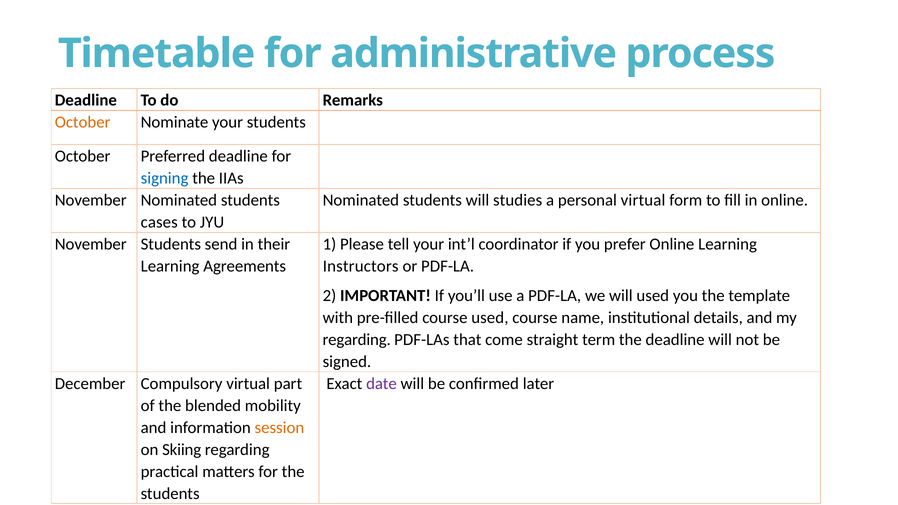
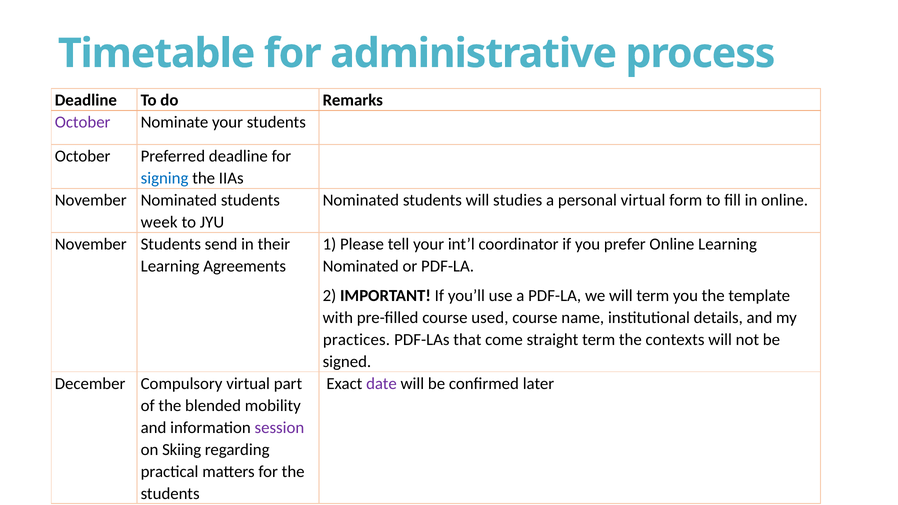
October at (83, 122) colour: orange -> purple
cases: cases -> week
Instructors at (361, 266): Instructors -> Nominated
will used: used -> term
regarding at (357, 340): regarding -> practices
the deadline: deadline -> contexts
session colour: orange -> purple
